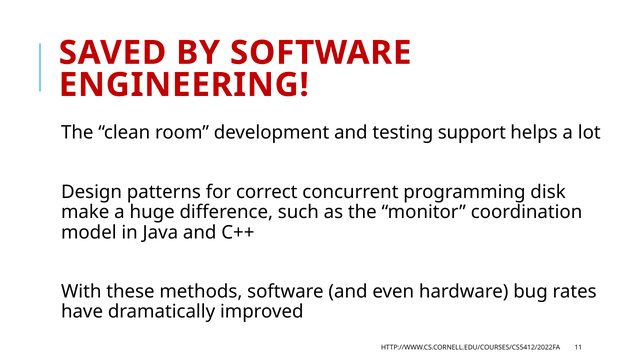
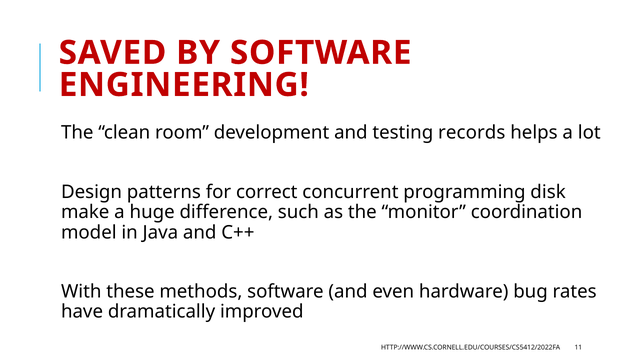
support: support -> records
